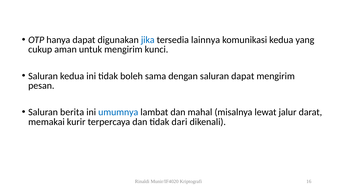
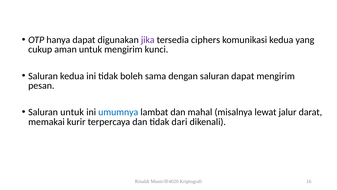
jika colour: blue -> purple
lainnya: lainnya -> ciphers
Saluran berita: berita -> untuk
